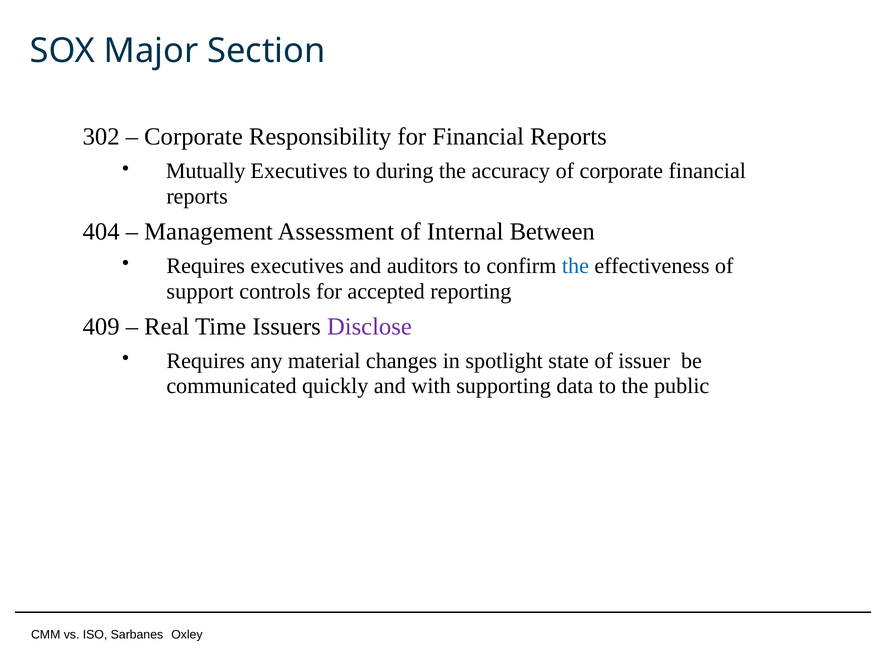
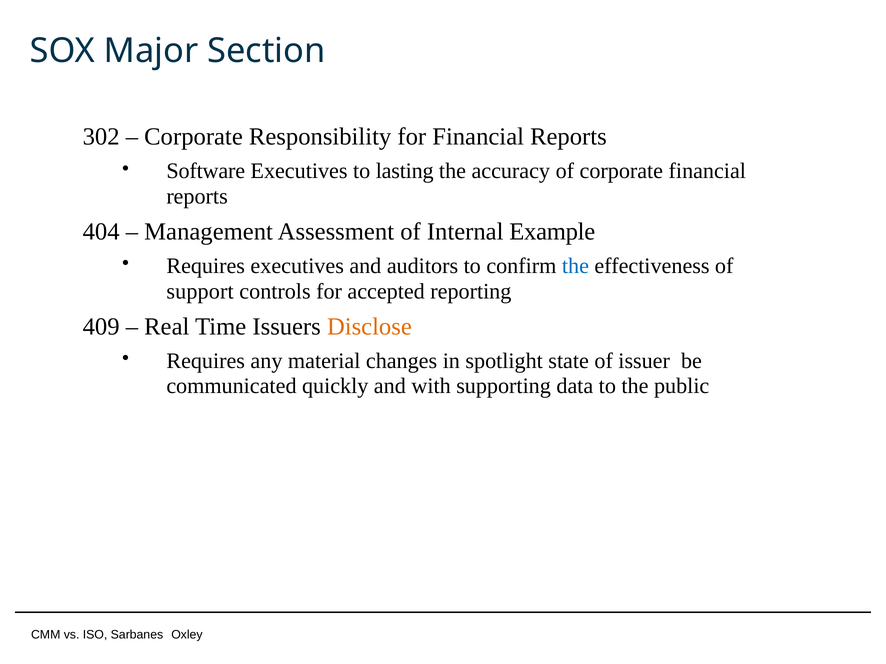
Mutually: Mutually -> Software
during: during -> lasting
Between: Between -> Example
Disclose colour: purple -> orange
